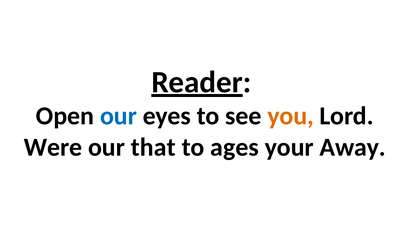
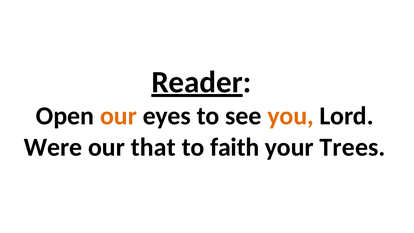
our at (118, 116) colour: blue -> orange
ages: ages -> faith
Away: Away -> Trees
